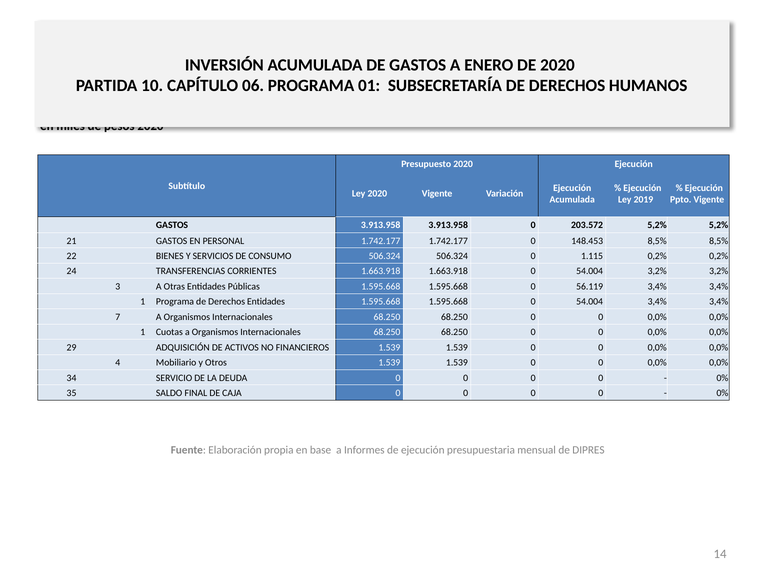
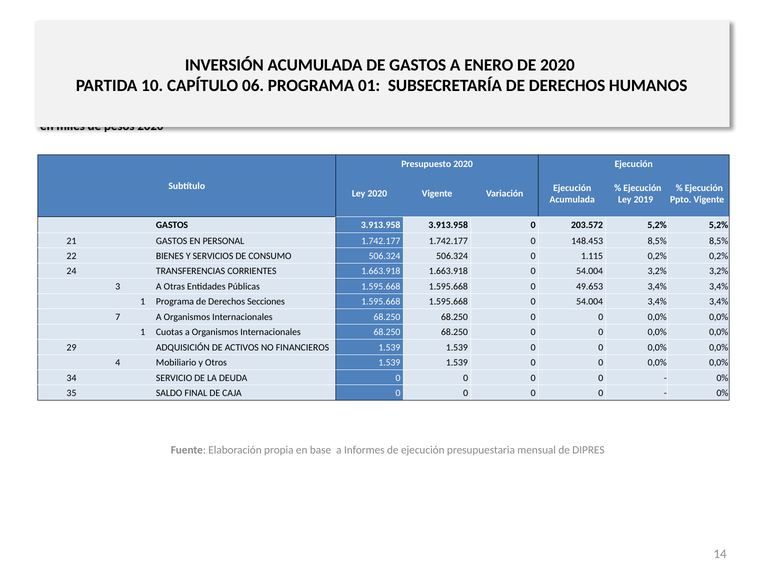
56.119: 56.119 -> 49.653
Derechos Entidades: Entidades -> Secciones
